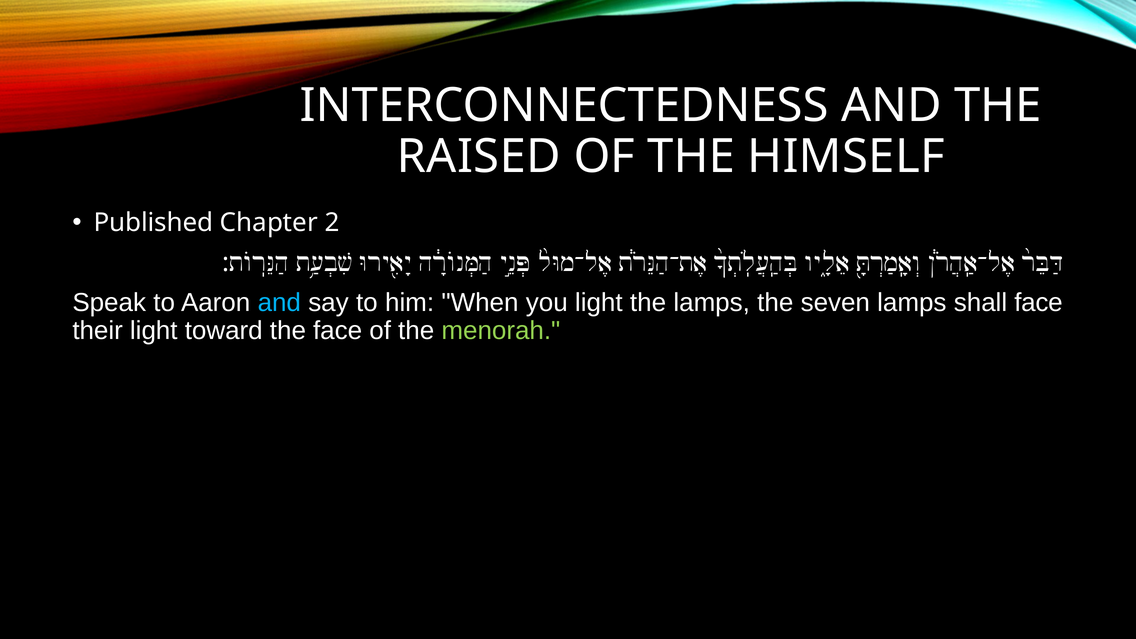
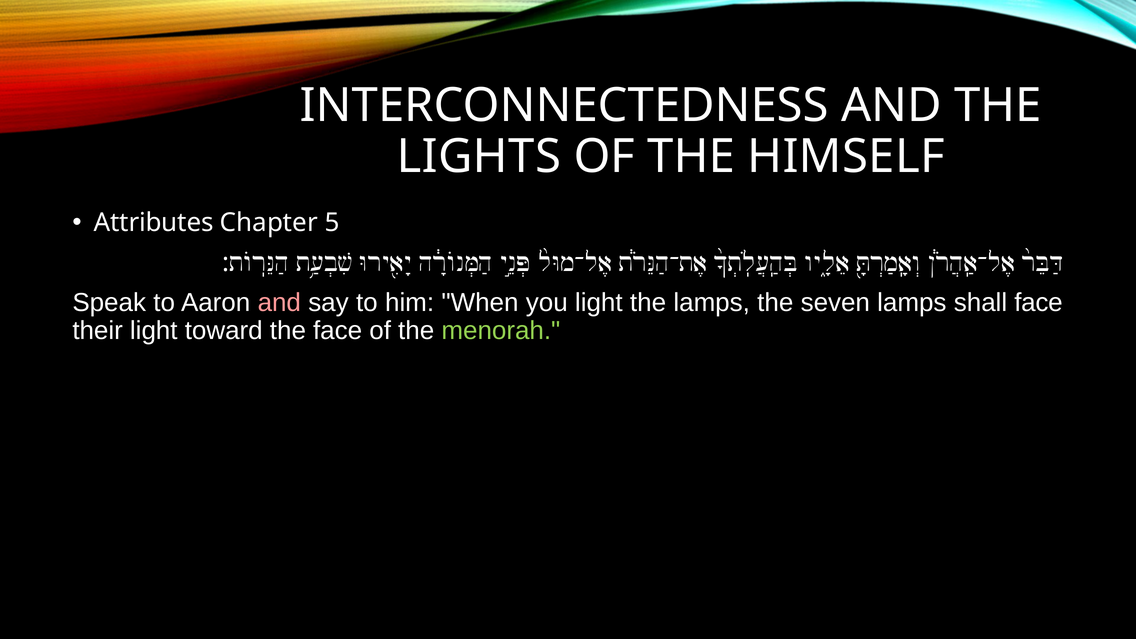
RAISED: RAISED -> LIGHTS
Published: Published -> Attributes
2: 2 -> 5
and at (279, 303) colour: light blue -> pink
